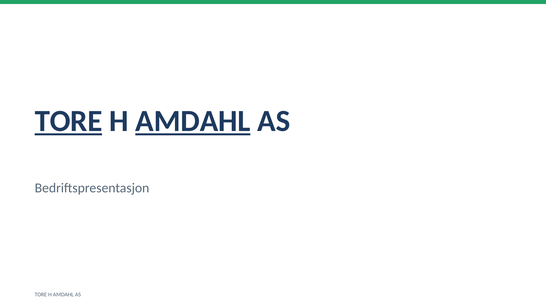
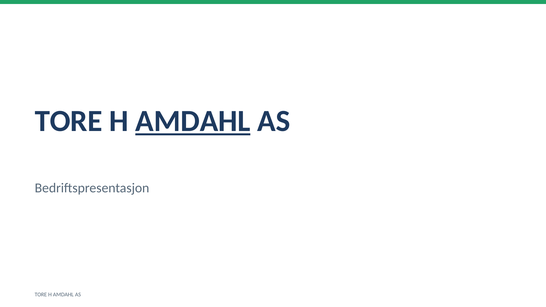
TORE at (69, 121) underline: present -> none
